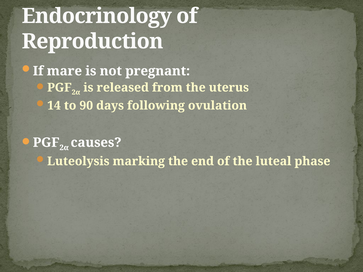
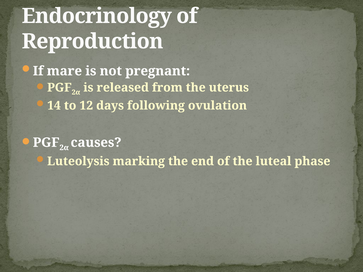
90: 90 -> 12
